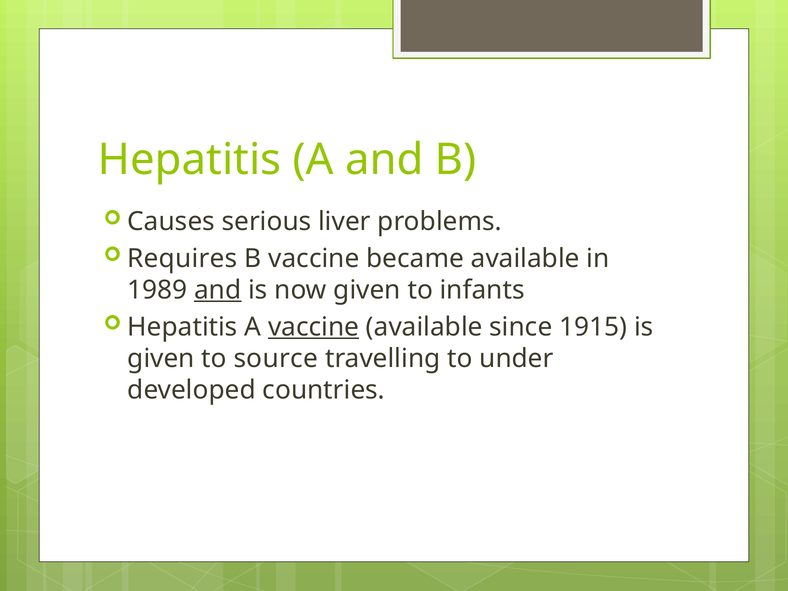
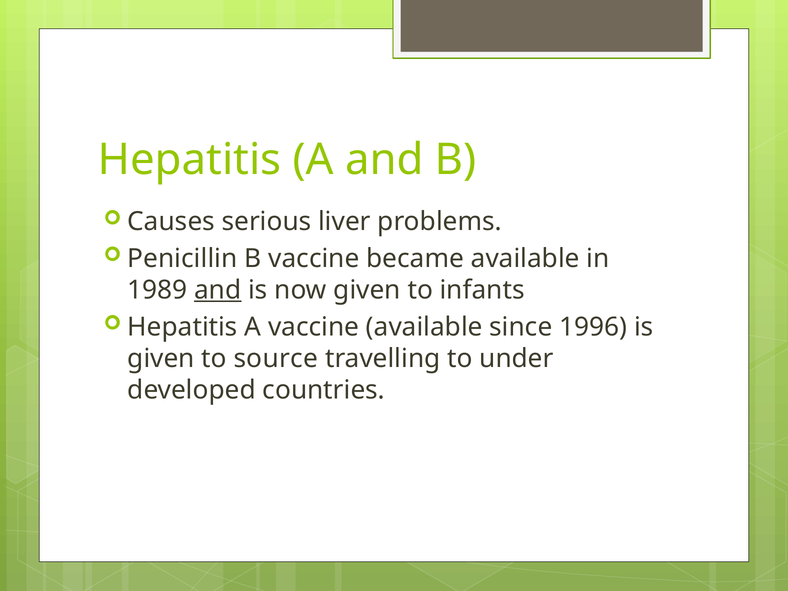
Requires: Requires -> Penicillin
vaccine at (314, 327) underline: present -> none
1915: 1915 -> 1996
